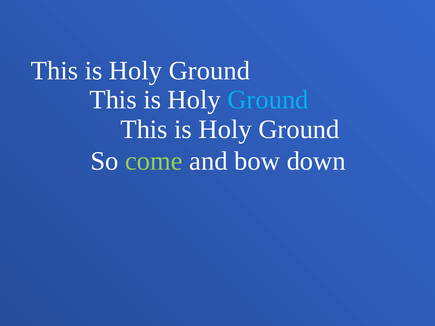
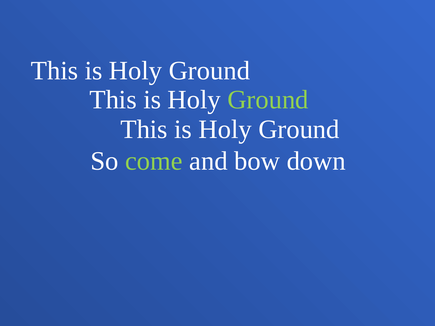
Ground at (268, 100) colour: light blue -> light green
